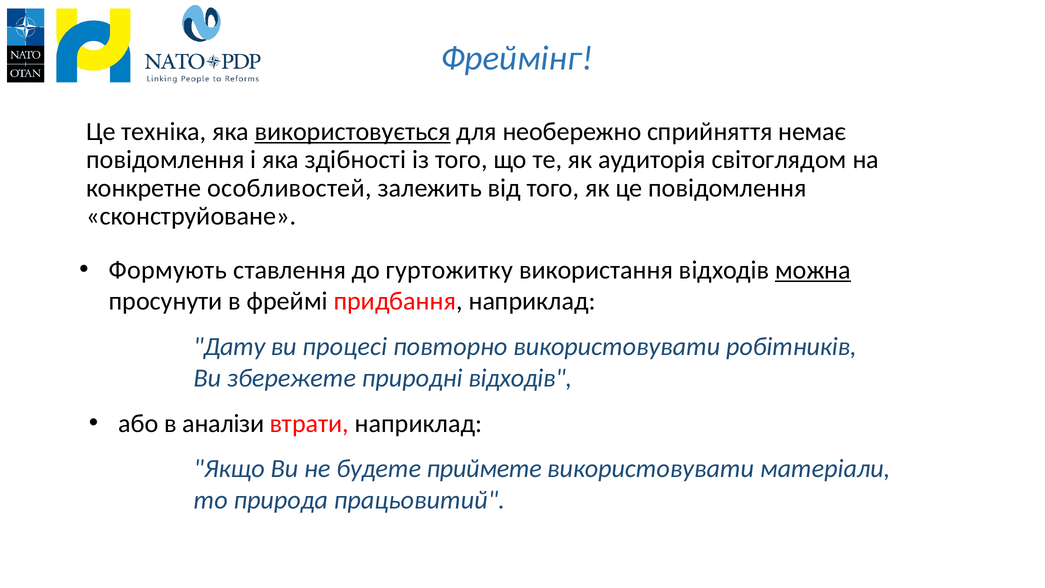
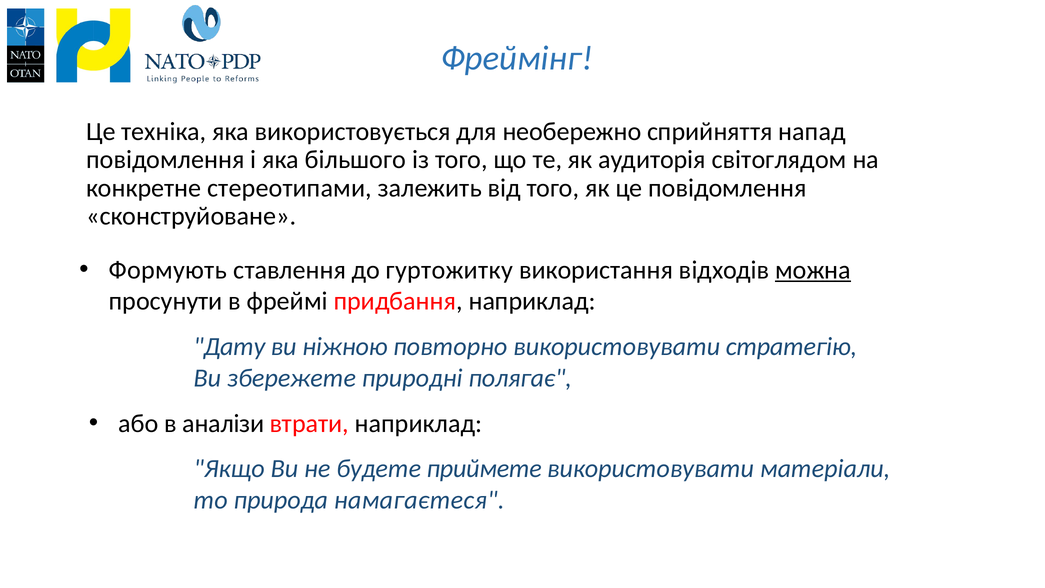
використовується underline: present -> none
немає: немає -> напад
здібності: здібності -> більшого
особливостей: особливостей -> стереотипами
процесі: процесі -> ніжною
робітників: робітників -> стратегію
природні відходів: відходів -> полягає
працьовитий: працьовитий -> намагаєтеся
